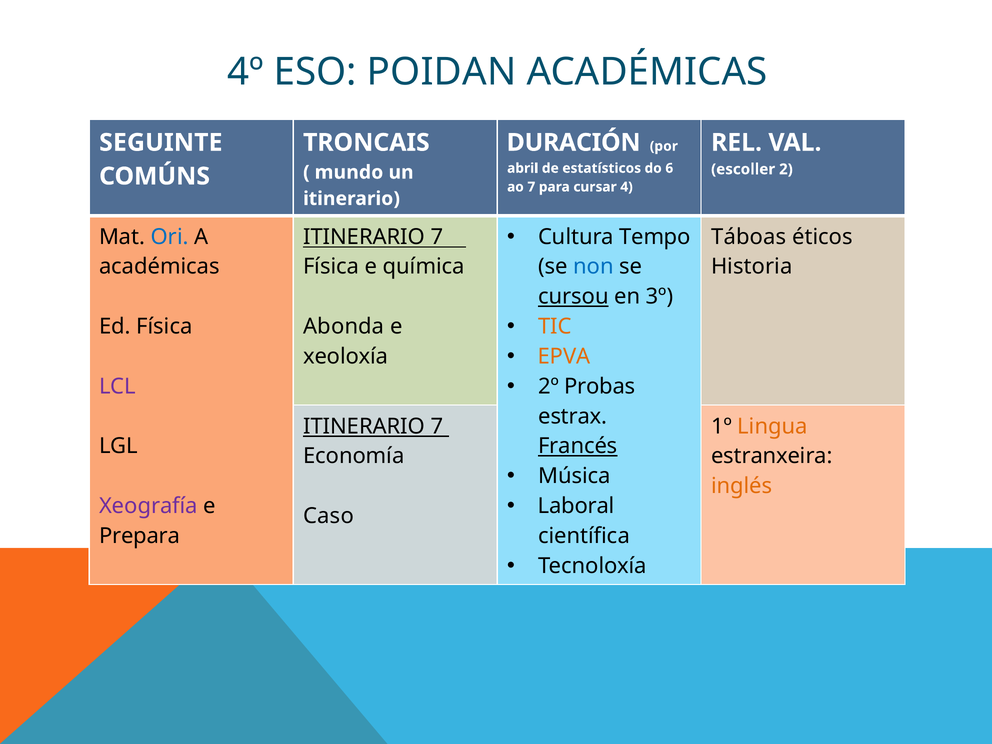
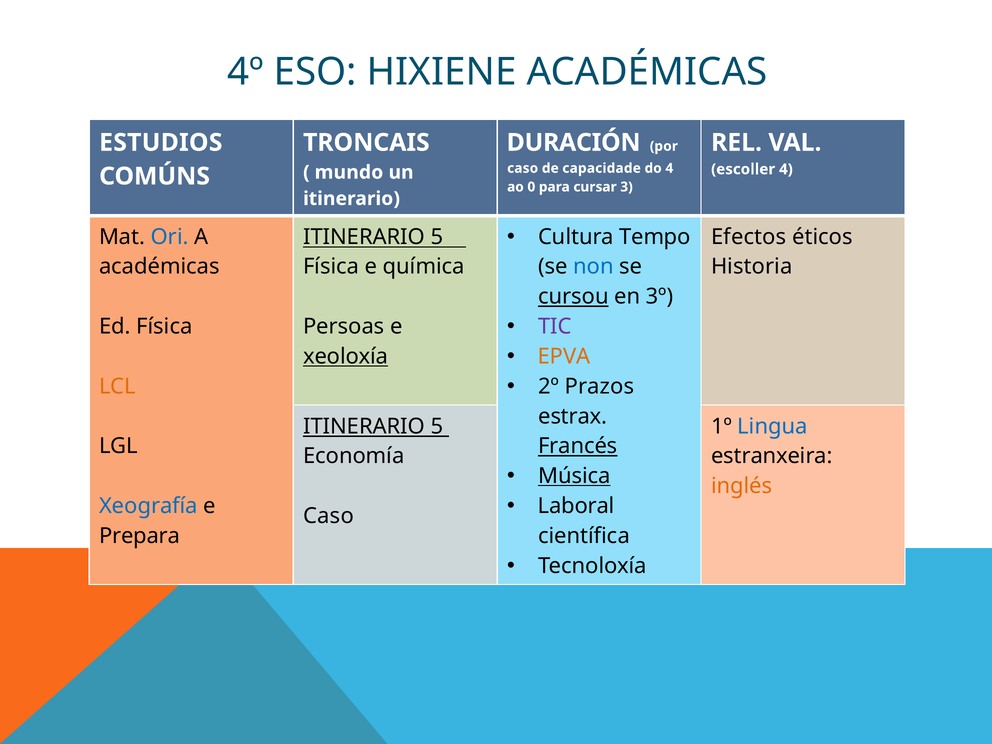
POIDAN: POIDAN -> HIXIENE
SEGUINTE: SEGUINTE -> ESTUDIOS
abril at (523, 168): abril -> caso
estatísticos: estatísticos -> capacidade
do 6: 6 -> 4
escoller 2: 2 -> 4
ao 7: 7 -> 0
4: 4 -> 3
7 at (437, 237): 7 -> 5
Táboas: Táboas -> Efectos
TIC colour: orange -> purple
Abonda: Abonda -> Persoas
xeoloxía underline: none -> present
Probas: Probas -> Prazos
LCL colour: purple -> orange
7 at (437, 426): 7 -> 5
Lingua colour: orange -> blue
Música underline: none -> present
Xeografía colour: purple -> blue
